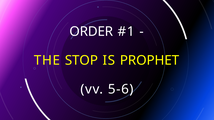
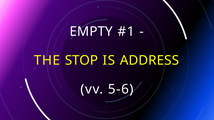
ORDER: ORDER -> EMPTY
PROPHET: PROPHET -> ADDRESS
